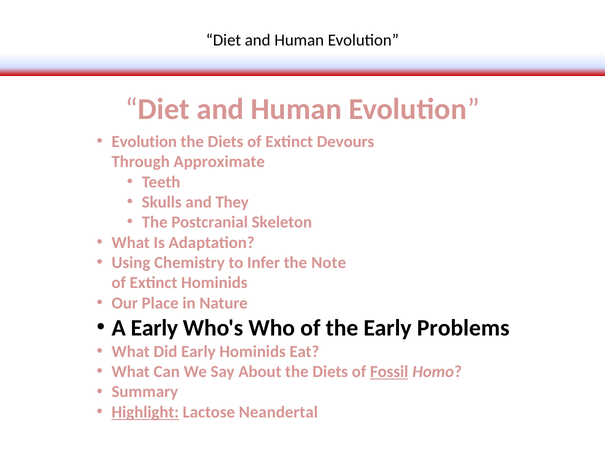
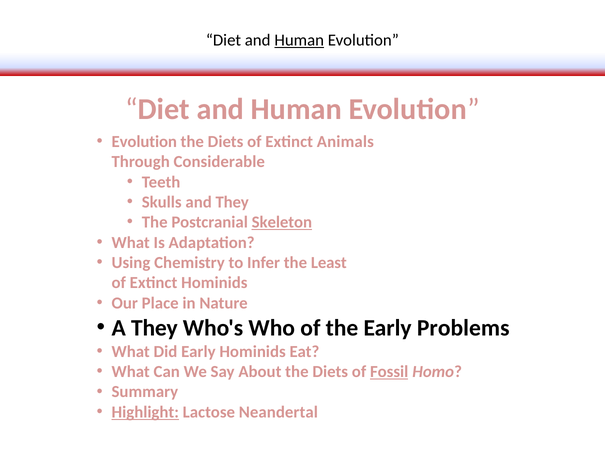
Human at (299, 40) underline: none -> present
Devours: Devours -> Animals
Approximate: Approximate -> Considerable
Skeleton underline: none -> present
Note: Note -> Least
A Early: Early -> They
